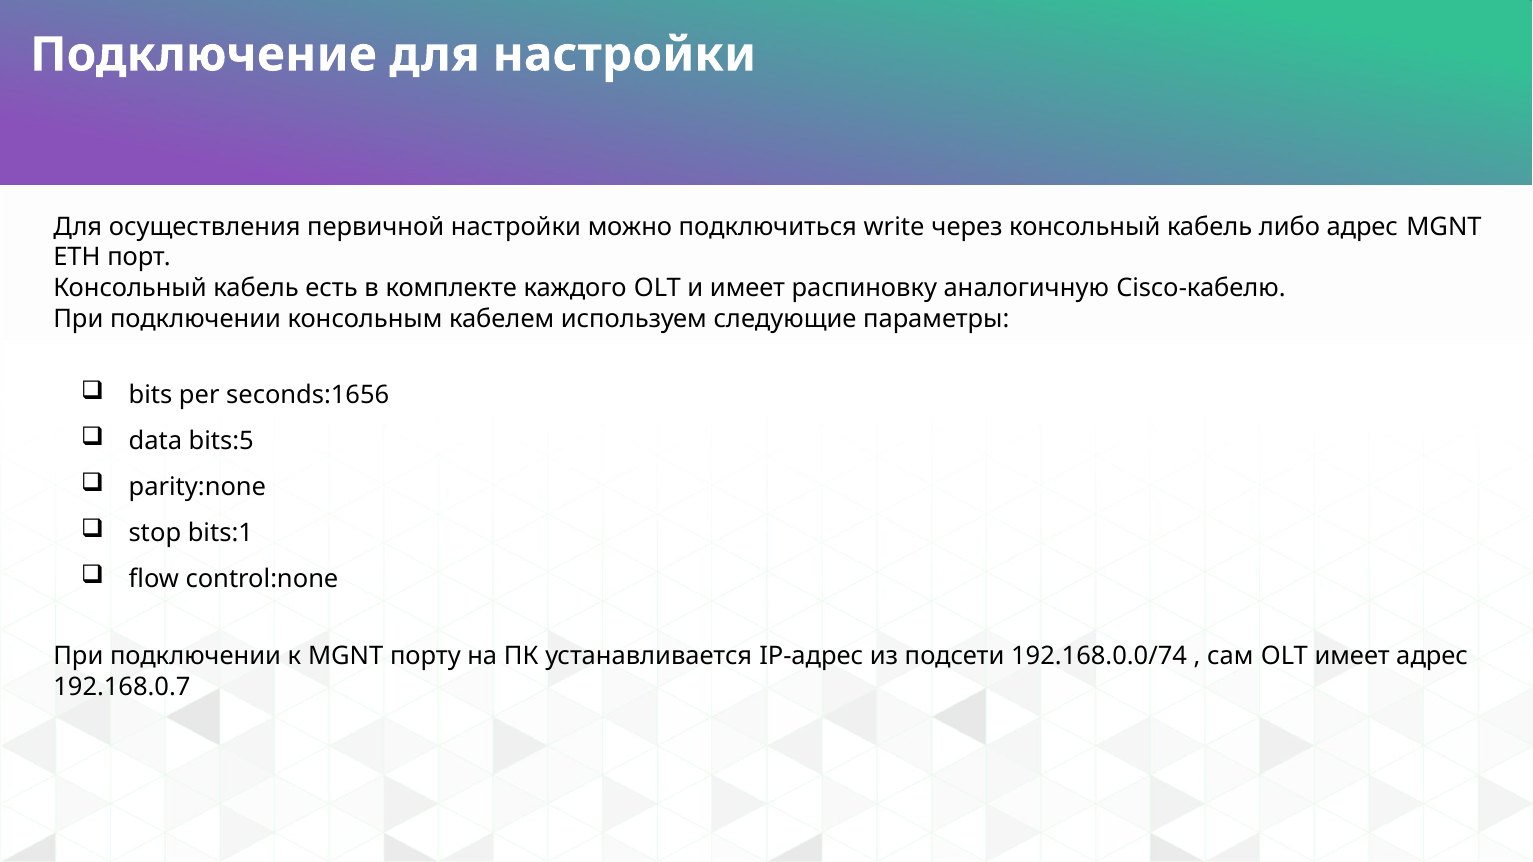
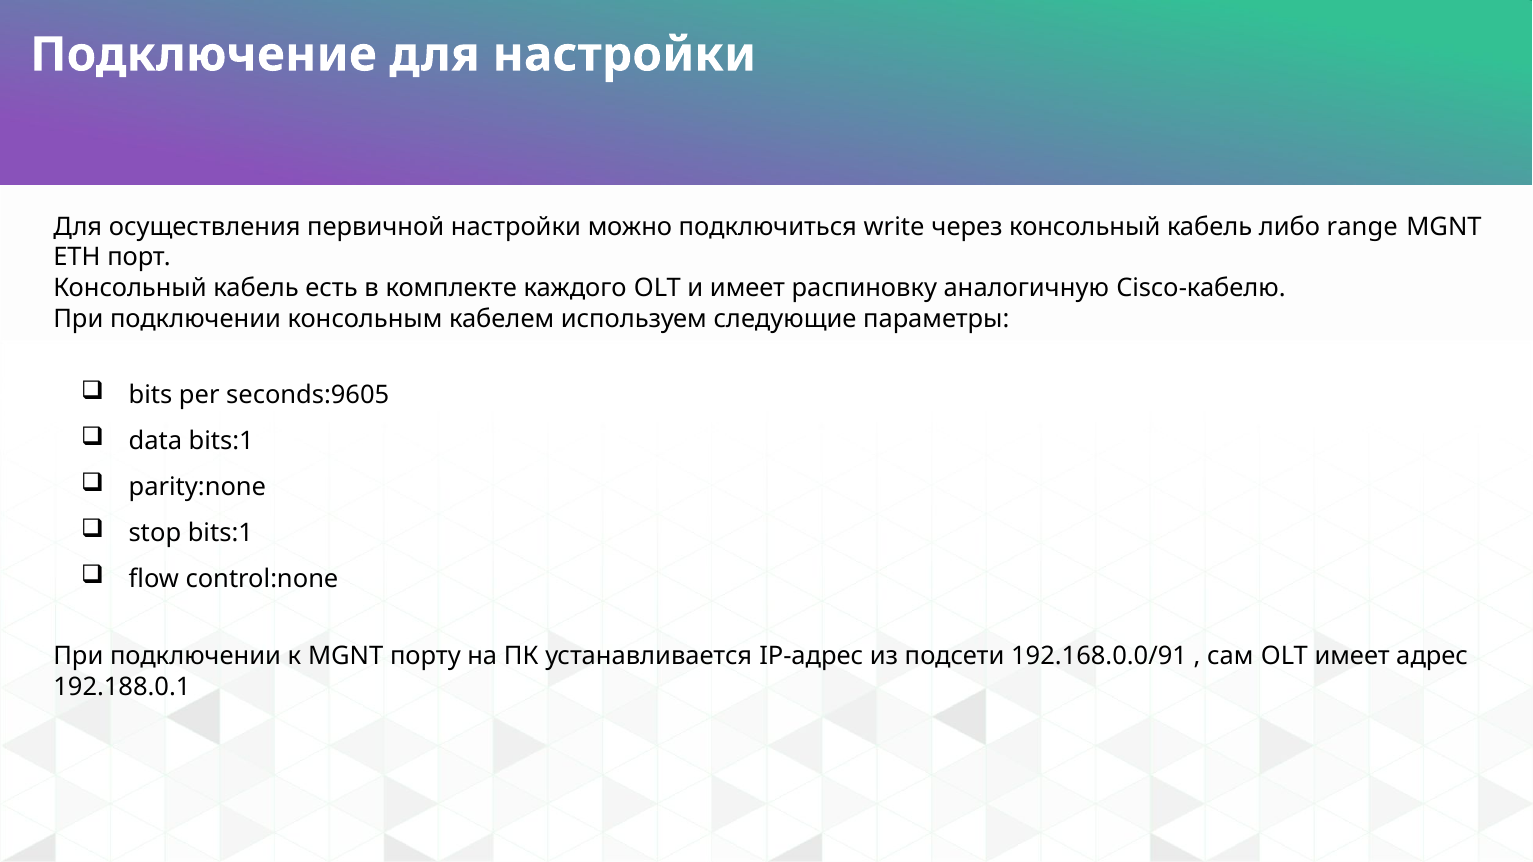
либо адрес: адрес -> range
seconds:1656: seconds:1656 -> seconds:9605
data bits:5: bits:5 -> bits:1
192.168.0.0/74: 192.168.0.0/74 -> 192.168.0.0/91
192.168.0.7: 192.168.0.7 -> 192.188.0.1
